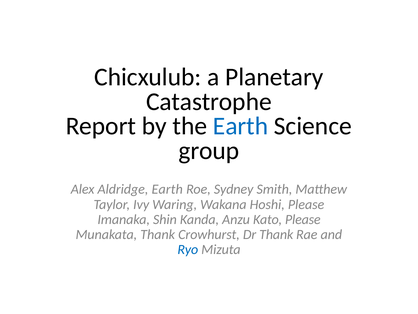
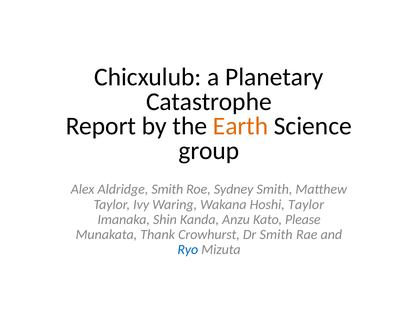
Earth at (241, 126) colour: blue -> orange
Aldridge Earth: Earth -> Smith
Hoshi Please: Please -> Taylor
Dr Thank: Thank -> Smith
